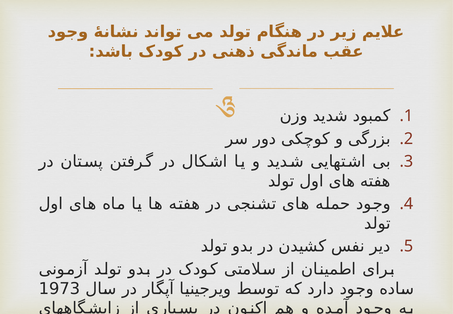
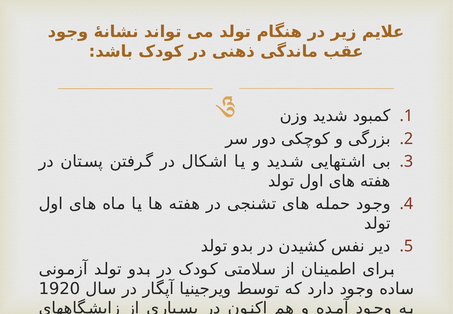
1973: 1973 -> 1920
